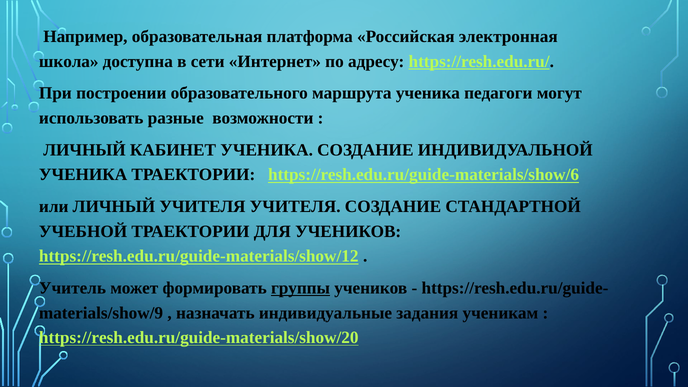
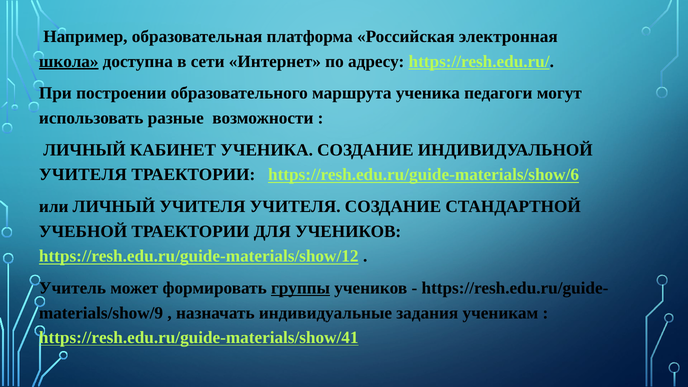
школа underline: none -> present
УЧЕНИКА at (83, 175): УЧЕНИКА -> УЧИТЕЛЯ
https://resh.edu.ru/guide-materials/show/20: https://resh.edu.ru/guide-materials/show/20 -> https://resh.edu.ru/guide-materials/show/41
